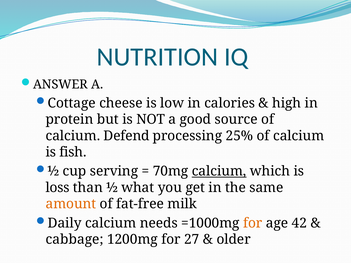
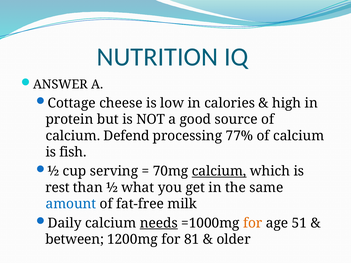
25%: 25% -> 77%
loss: loss -> rest
amount colour: orange -> blue
needs underline: none -> present
42: 42 -> 51
cabbage: cabbage -> between
27: 27 -> 81
